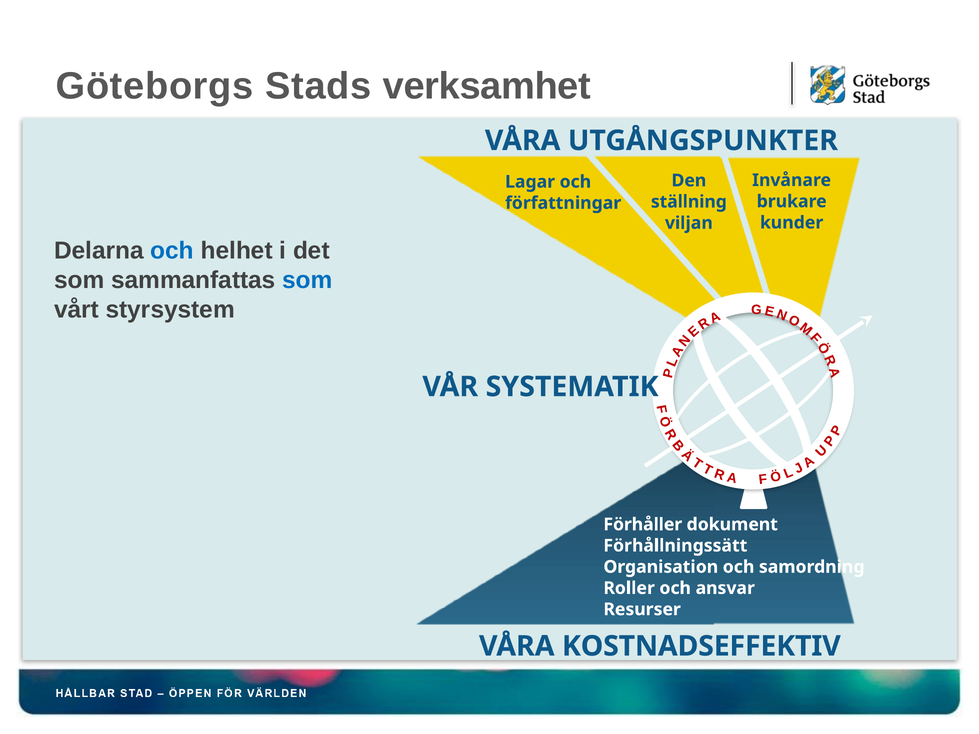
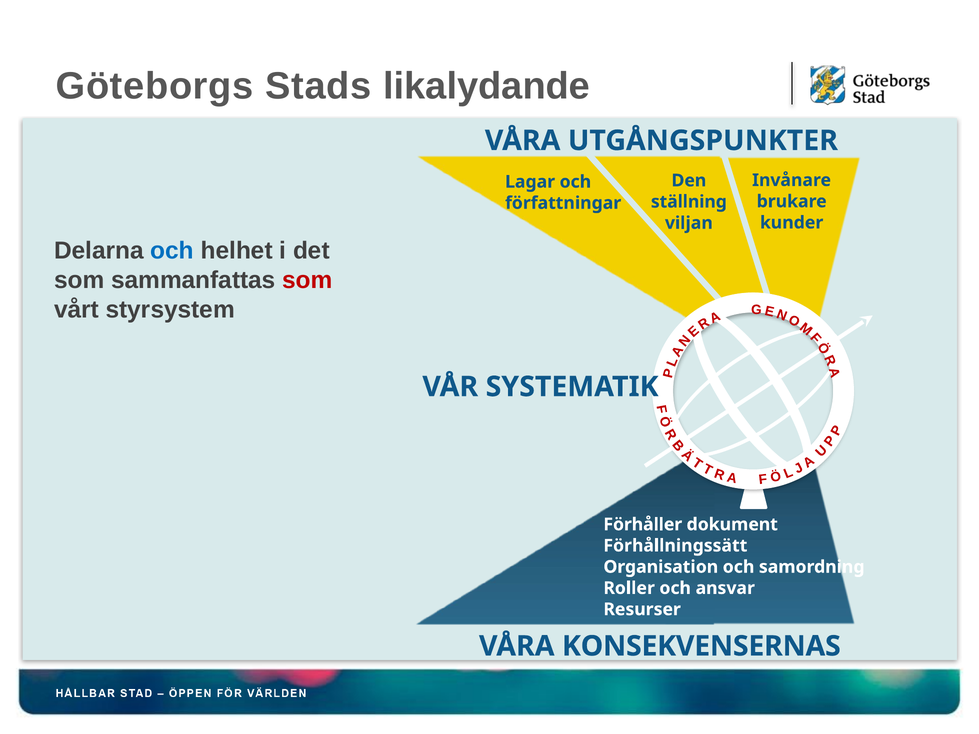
verksamhet: verksamhet -> likalydande
som at (307, 280) colour: blue -> red
KOSTNADSEFFEKTIV: KOSTNADSEFFEKTIV -> KONSEKVENSERNAS
